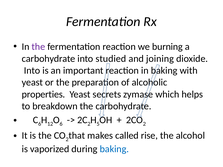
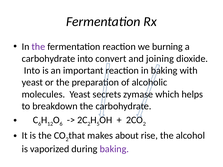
studied: studied -> convert
properties: properties -> molecules
called: called -> about
baking at (114, 149) colour: blue -> purple
